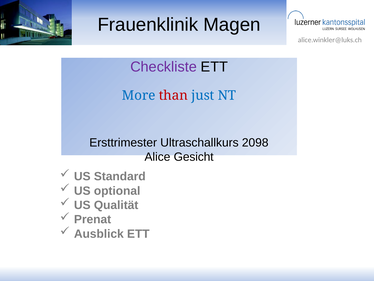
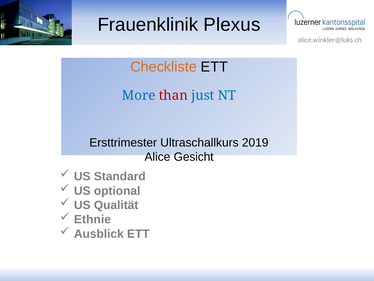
Magen: Magen -> Plexus
Checkliste colour: purple -> orange
2098: 2098 -> 2019
Prenat: Prenat -> Ethnie
